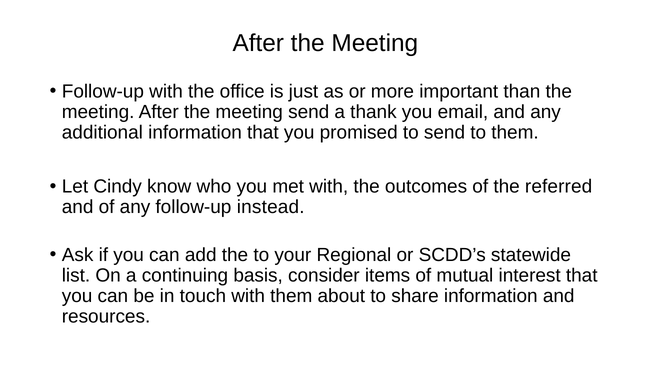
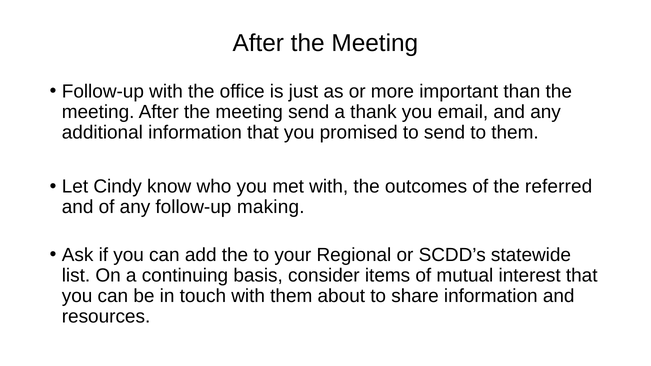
instead: instead -> making
